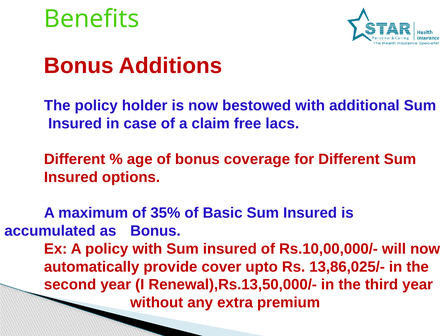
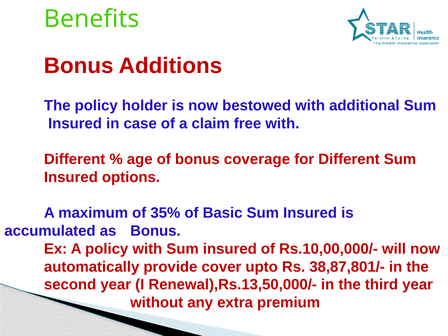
free lacs: lacs -> with
13,86,025/-: 13,86,025/- -> 38,87,801/-
